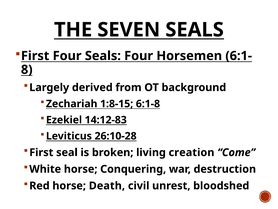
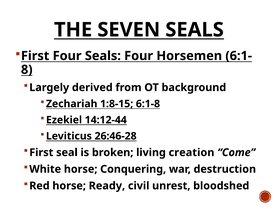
14:12-83: 14:12-83 -> 14:12-44
26:10-28: 26:10-28 -> 26:46-28
Death: Death -> Ready
